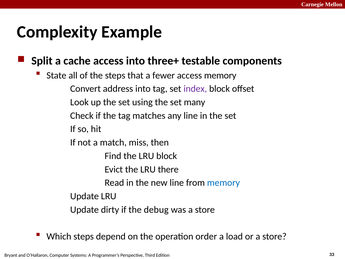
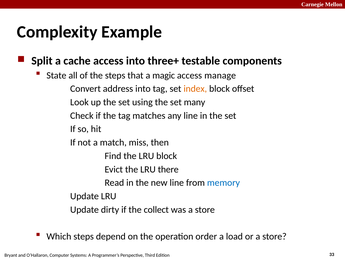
fewer: fewer -> magic
access memory: memory -> manage
index colour: purple -> orange
debug: debug -> collect
